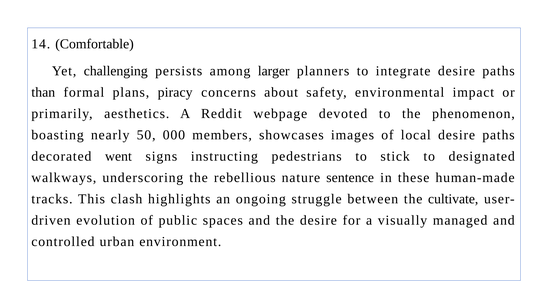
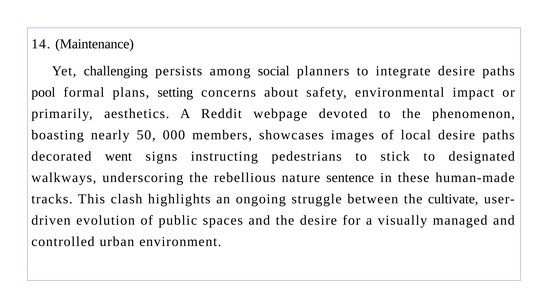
Comfortable: Comfortable -> Maintenance
larger: larger -> social
than: than -> pool
piracy: piracy -> setting
